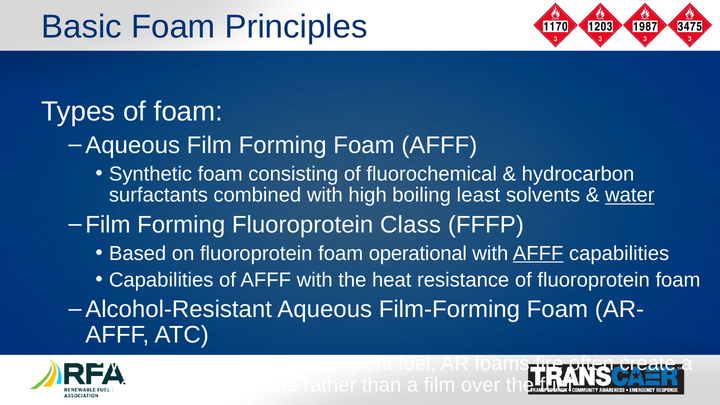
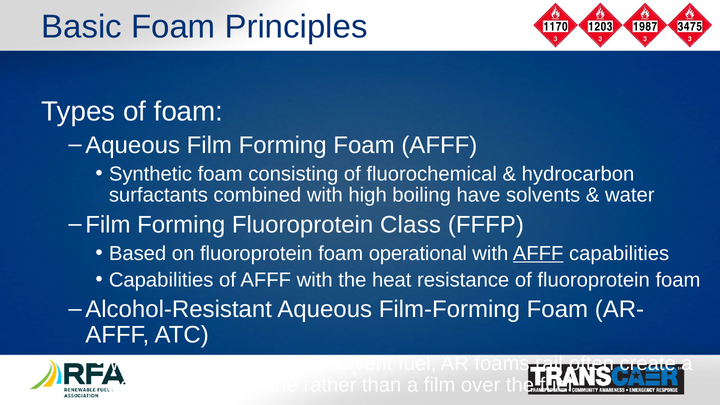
least: least -> have
water underline: present -> none
fire: fire -> rail
